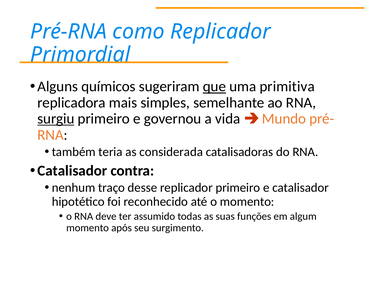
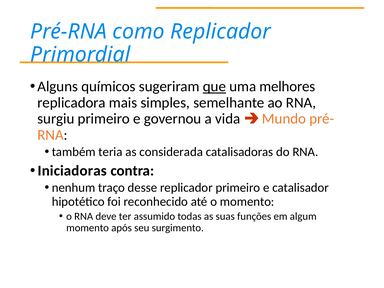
primitiva: primitiva -> melhores
surgiu underline: present -> none
Catalisador at (72, 171): Catalisador -> Iniciadoras
